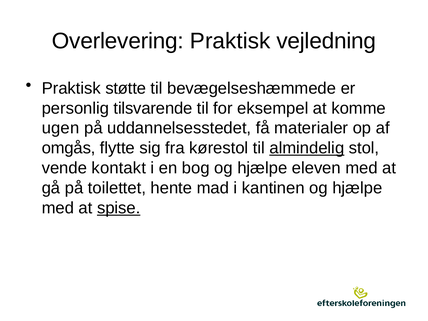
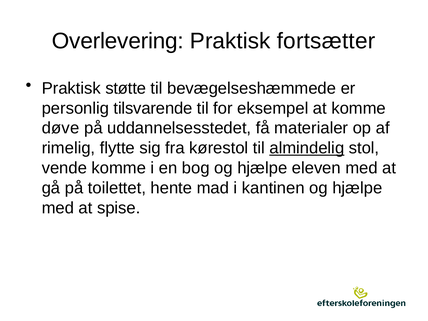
vejledning: vejledning -> fortsætter
ugen: ugen -> døve
omgås: omgås -> rimelig
vende kontakt: kontakt -> komme
spise underline: present -> none
